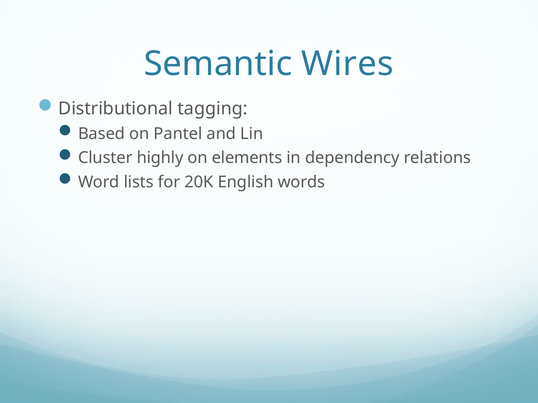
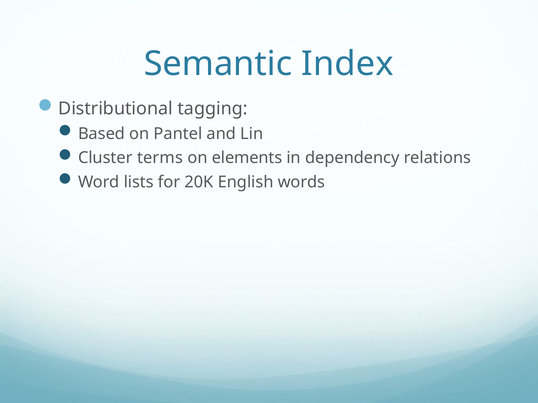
Wires: Wires -> Index
highly: highly -> terms
